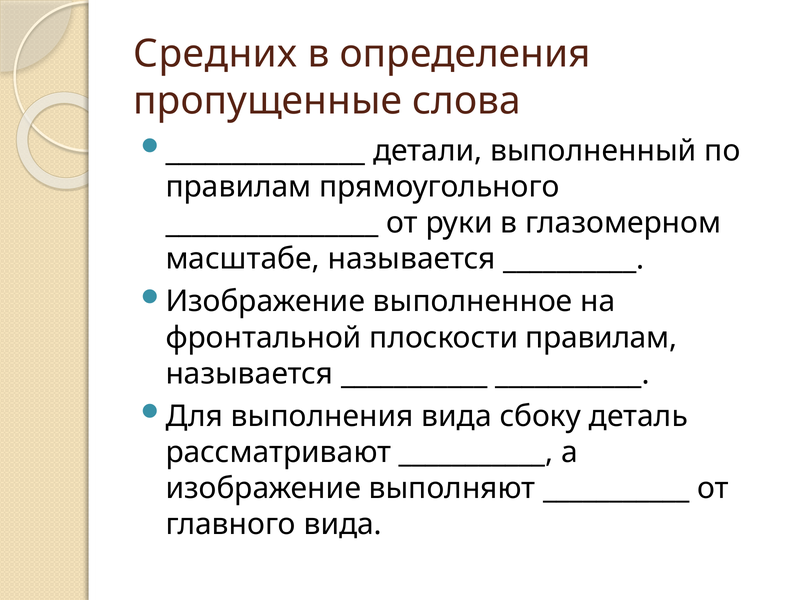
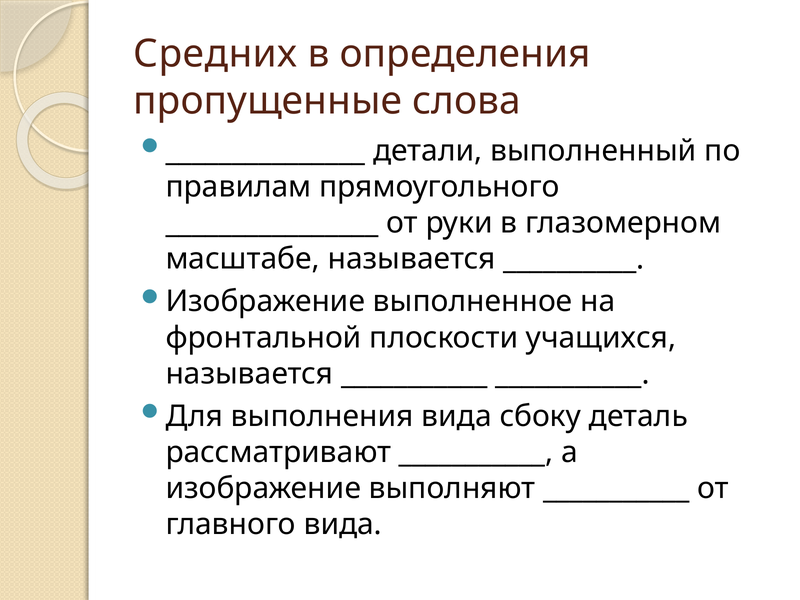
плоскости правилам: правилам -> учащихся
